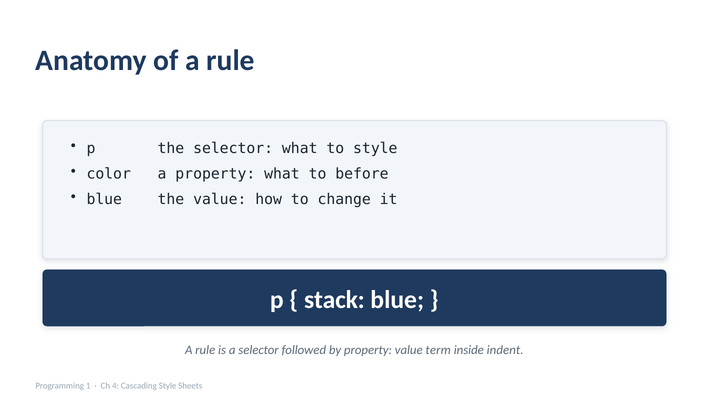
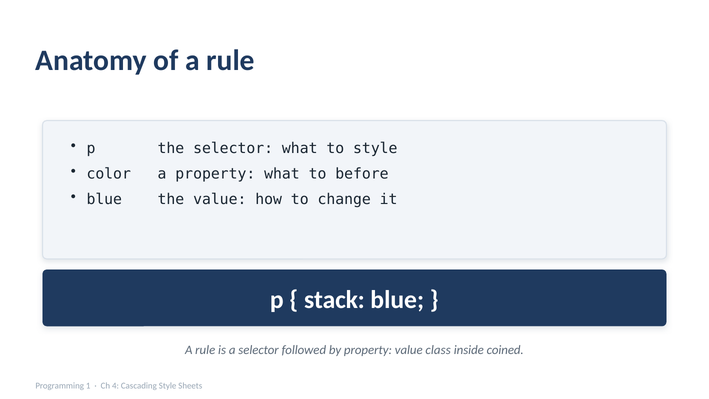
term: term -> class
indent: indent -> coined
